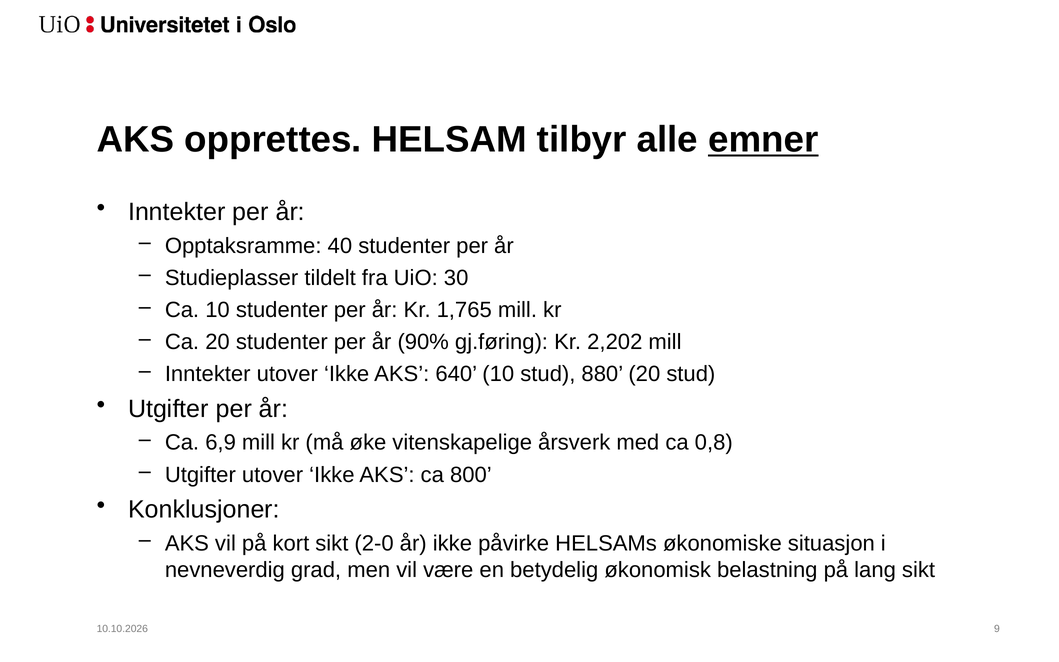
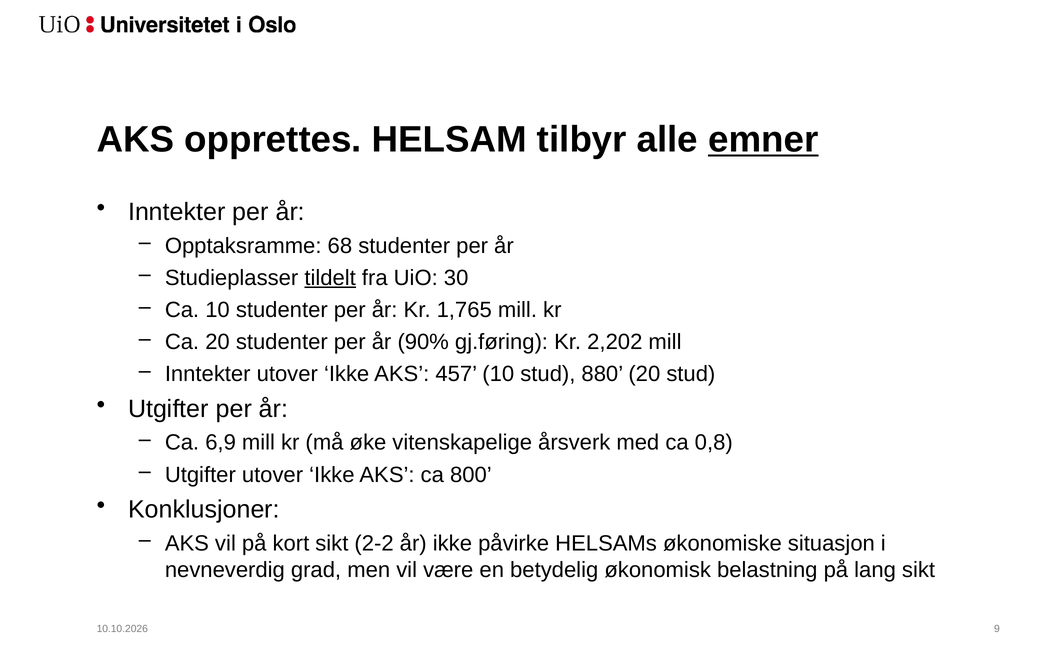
40: 40 -> 68
tildelt underline: none -> present
640: 640 -> 457
2-0: 2-0 -> 2-2
